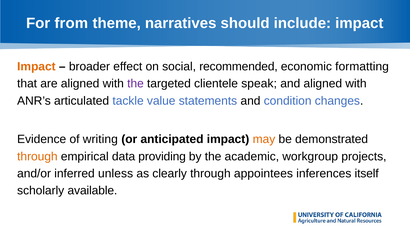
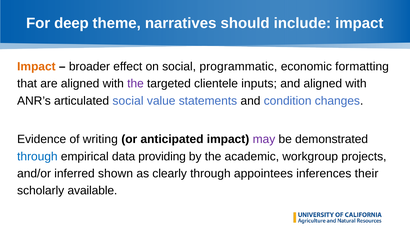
from: from -> deep
recommended: recommended -> programmatic
speak: speak -> inputs
articulated tackle: tackle -> social
may colour: orange -> purple
through at (37, 157) colour: orange -> blue
unless: unless -> shown
itself: itself -> their
